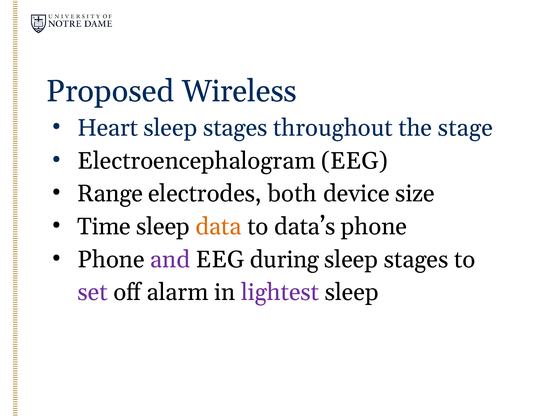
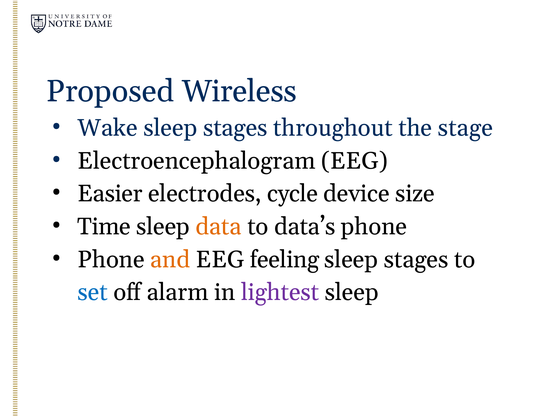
Heart: Heart -> Wake
Range: Range -> Easier
both: both -> cycle
and colour: purple -> orange
during: during -> feeling
set colour: purple -> blue
